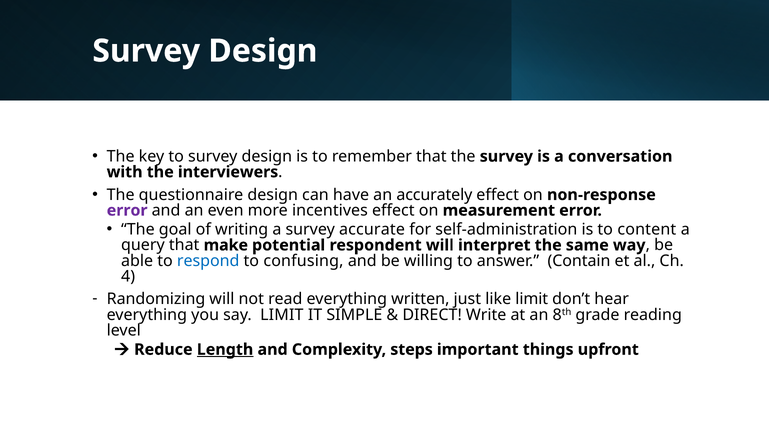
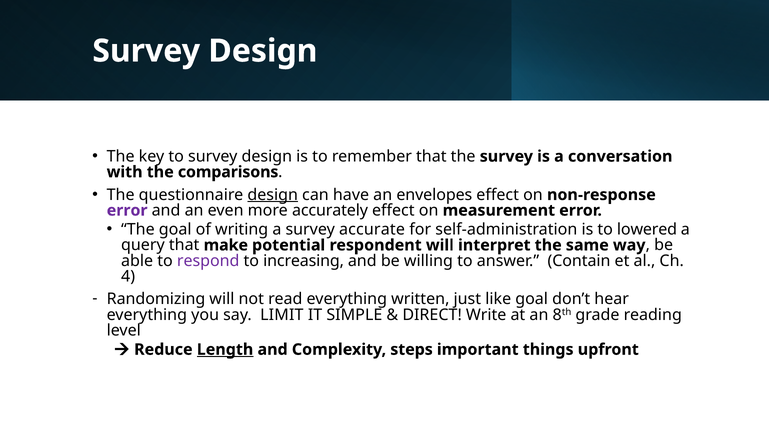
interviewers: interviewers -> comparisons
design at (273, 195) underline: none -> present
accurately: accurately -> envelopes
incentives: incentives -> accurately
content: content -> lowered
respond colour: blue -> purple
confusing: confusing -> increasing
like limit: limit -> goal
